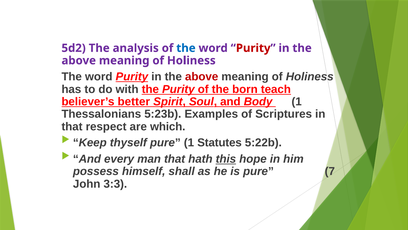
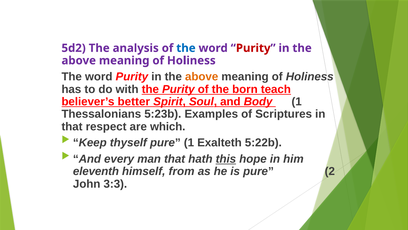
Purity at (132, 77) underline: present -> none
above at (202, 77) colour: red -> orange
Statutes: Statutes -> Exalteth
possess: possess -> eleventh
shall: shall -> from
7: 7 -> 2
